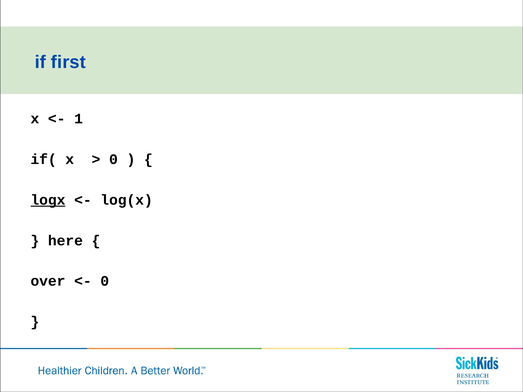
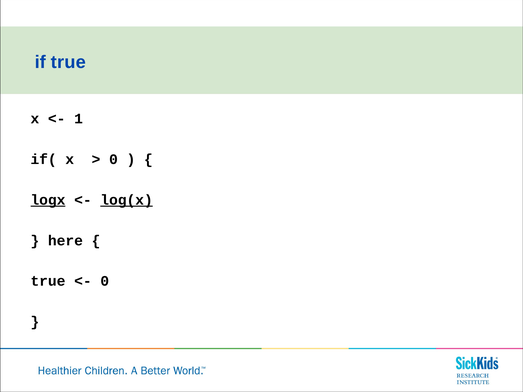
if first: first -> true
log(x underline: none -> present
over at (48, 281): over -> true
